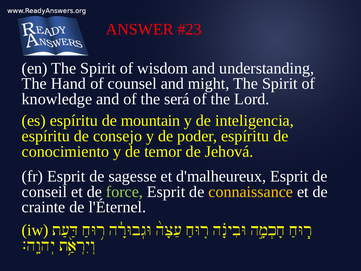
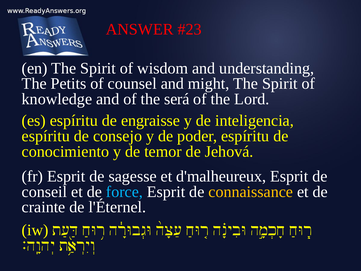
Hand: Hand -> Petits
mountain: mountain -> engraisse
force colour: light green -> light blue
